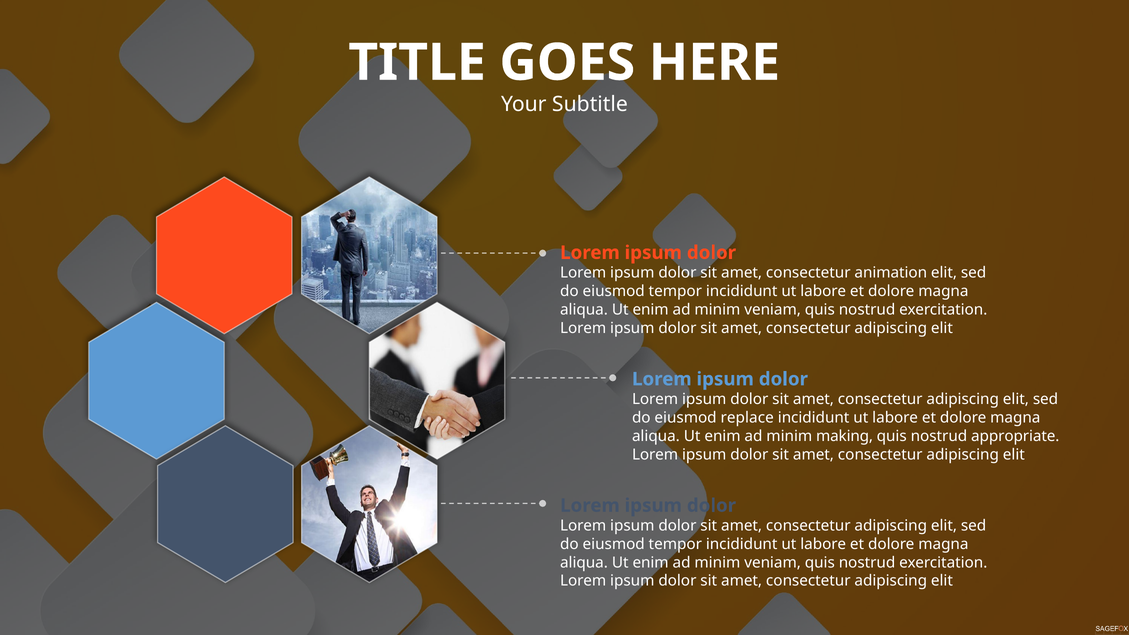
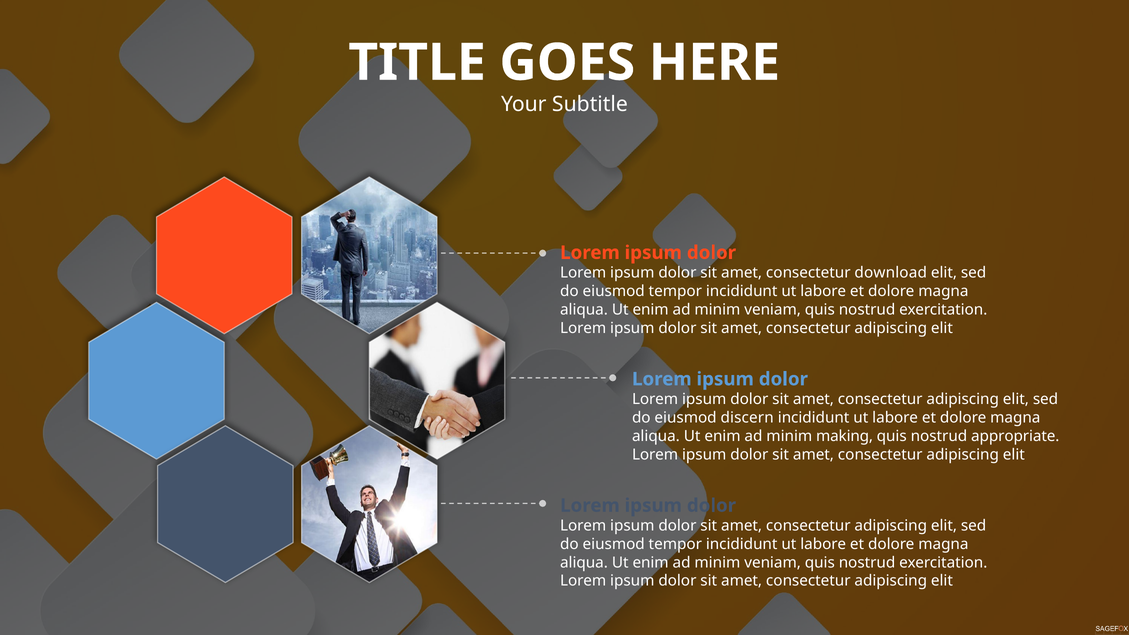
animation: animation -> download
replace: replace -> discern
